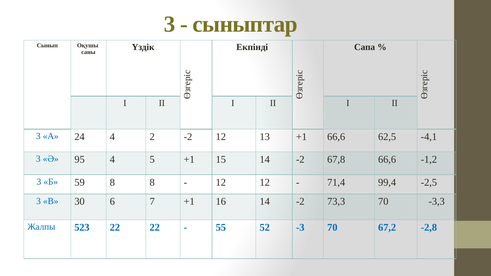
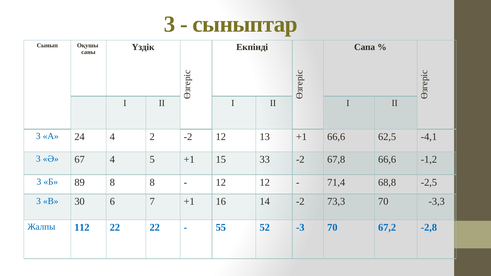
95: 95 -> 67
15 14: 14 -> 33
59: 59 -> 89
99,4: 99,4 -> 68,8
523: 523 -> 112
